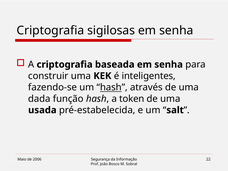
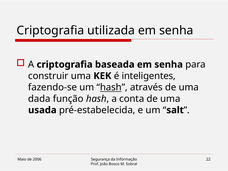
sigilosas: sigilosas -> utilizada
token: token -> conta
